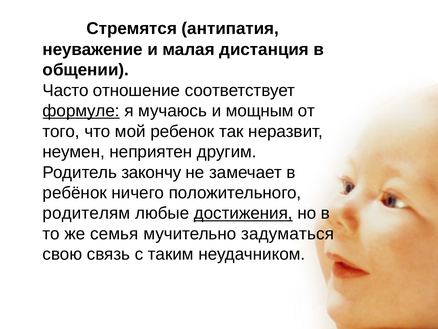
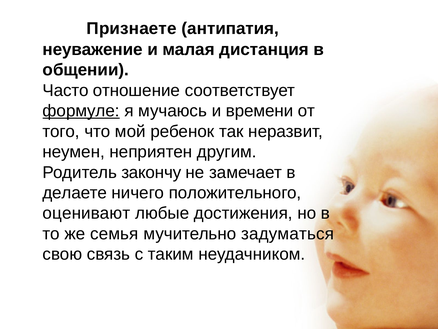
Стремятся: Стремятся -> Признаете
мощным: мощным -> времени
ребёнок: ребёнок -> делаете
родителям: родителям -> оценивают
достижения underline: present -> none
